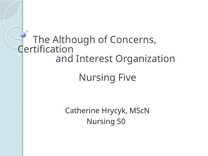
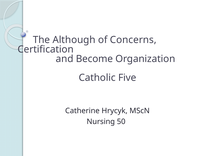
Interest: Interest -> Become
Nursing at (97, 78): Nursing -> Catholic
